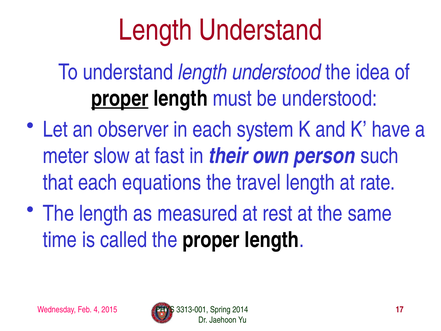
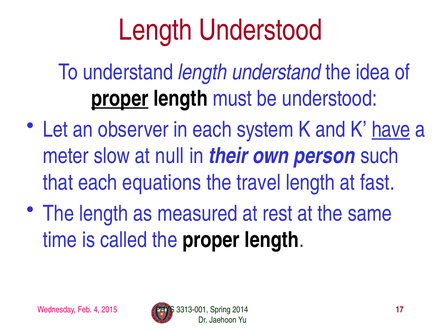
Length Understand: Understand -> Understood
length understood: understood -> understand
have underline: none -> present
fast: fast -> null
rate: rate -> fast
